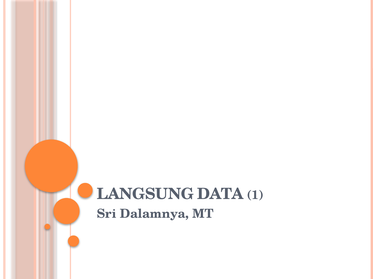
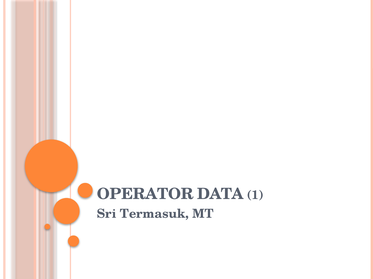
LANGSUNG: LANGSUNG -> OPERATOR
Dalamnya: Dalamnya -> Termasuk
